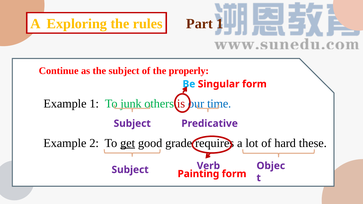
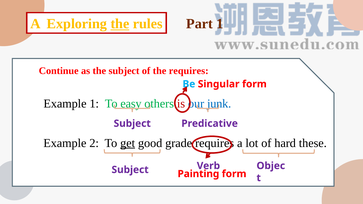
the at (120, 24) underline: none -> present
the properly: properly -> requires
junk: junk -> easy
time: time -> junk
